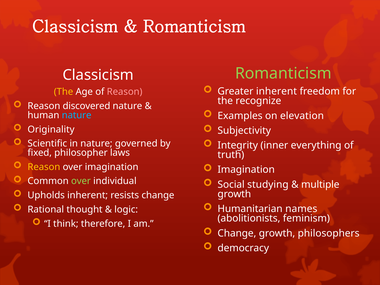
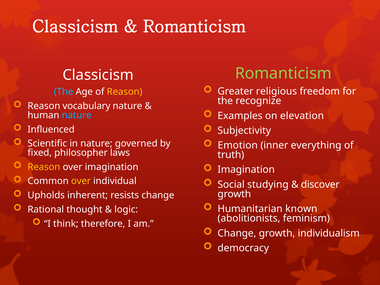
Greater inherent: inherent -> religious
The at (64, 92) colour: yellow -> light blue
Reason at (125, 92) colour: pink -> yellow
discovered: discovered -> vocabulary
Originality: Originality -> Influenced
Integrity: Integrity -> Emotion
over at (81, 181) colour: light green -> yellow
multiple: multiple -> discover
names: names -> known
philosophers: philosophers -> individualism
